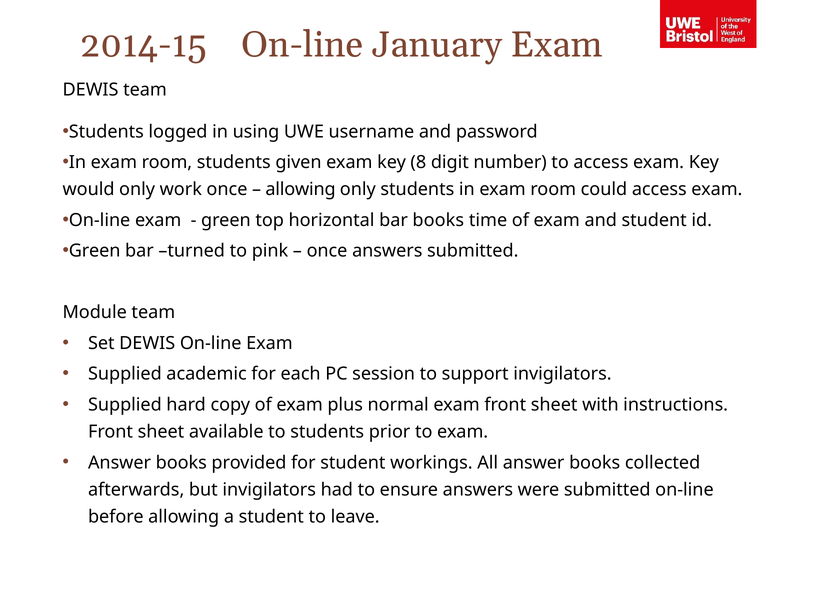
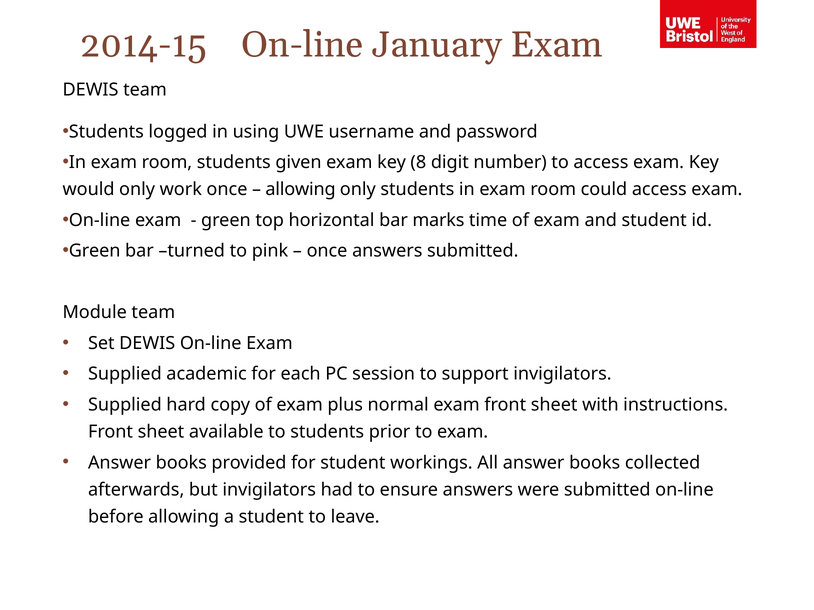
bar books: books -> marks
